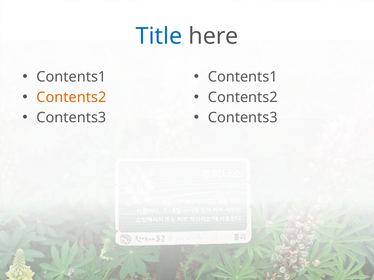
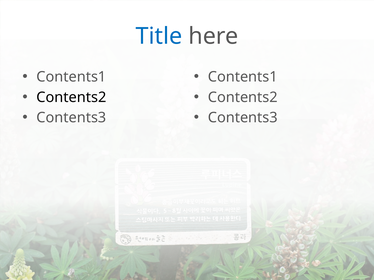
Contents2 at (71, 97) colour: orange -> black
